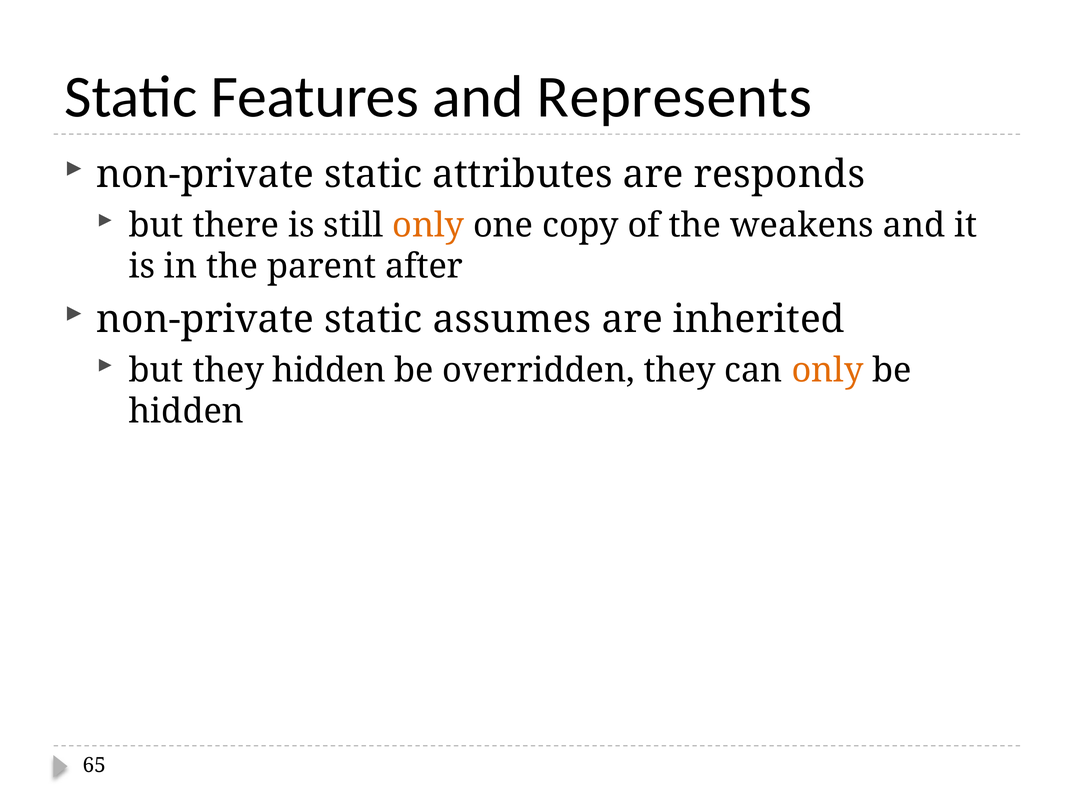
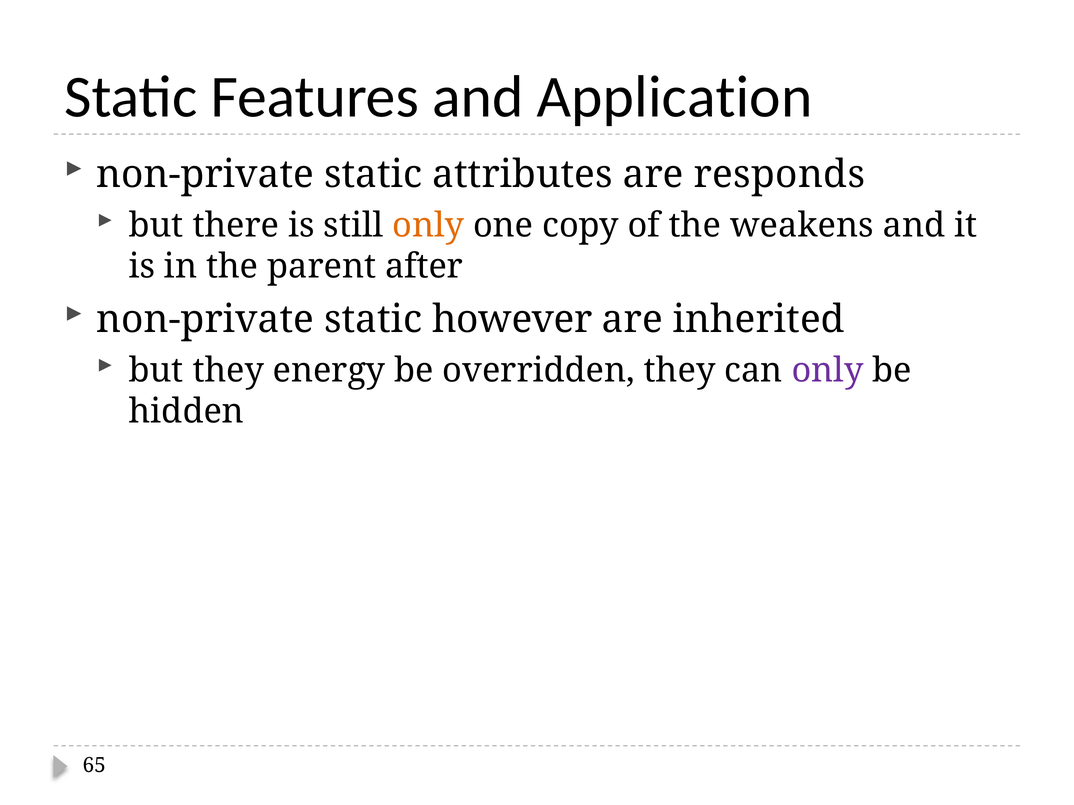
Represents: Represents -> Application
assumes: assumes -> however
they hidden: hidden -> energy
only at (828, 371) colour: orange -> purple
